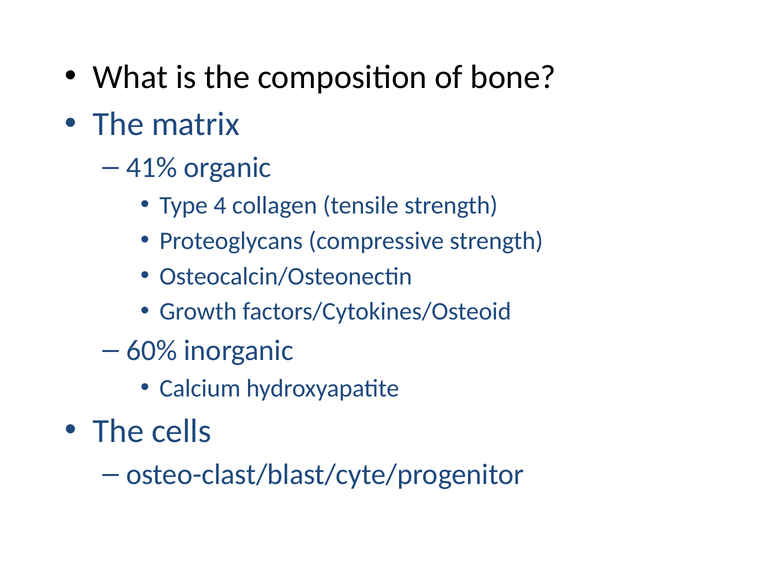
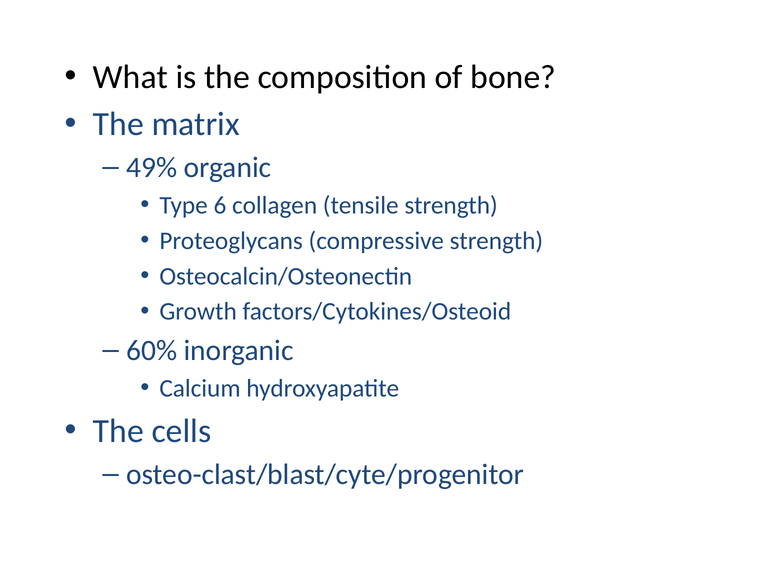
41%: 41% -> 49%
4: 4 -> 6
